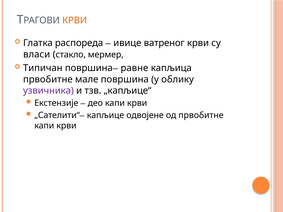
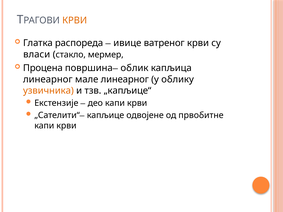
Типичан: Типичан -> Процена
равне: равне -> облик
првобитне at (48, 79): првобитне -> линеарног
мале површина: површина -> линеарног
узвичника colour: purple -> orange
